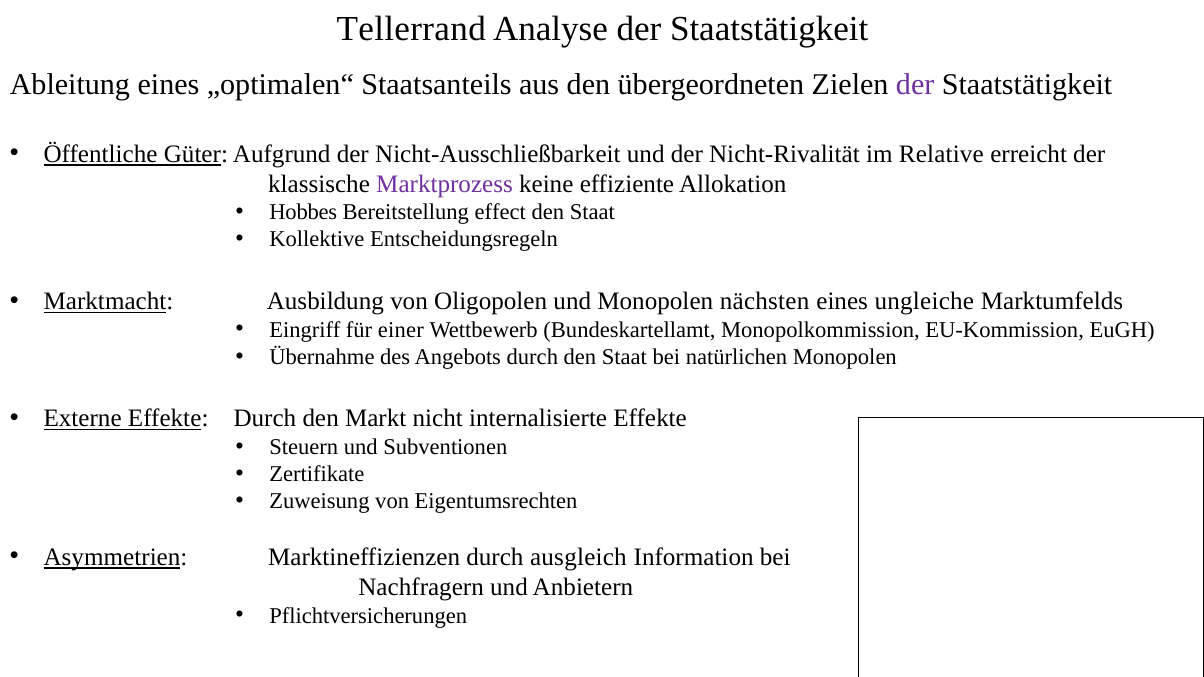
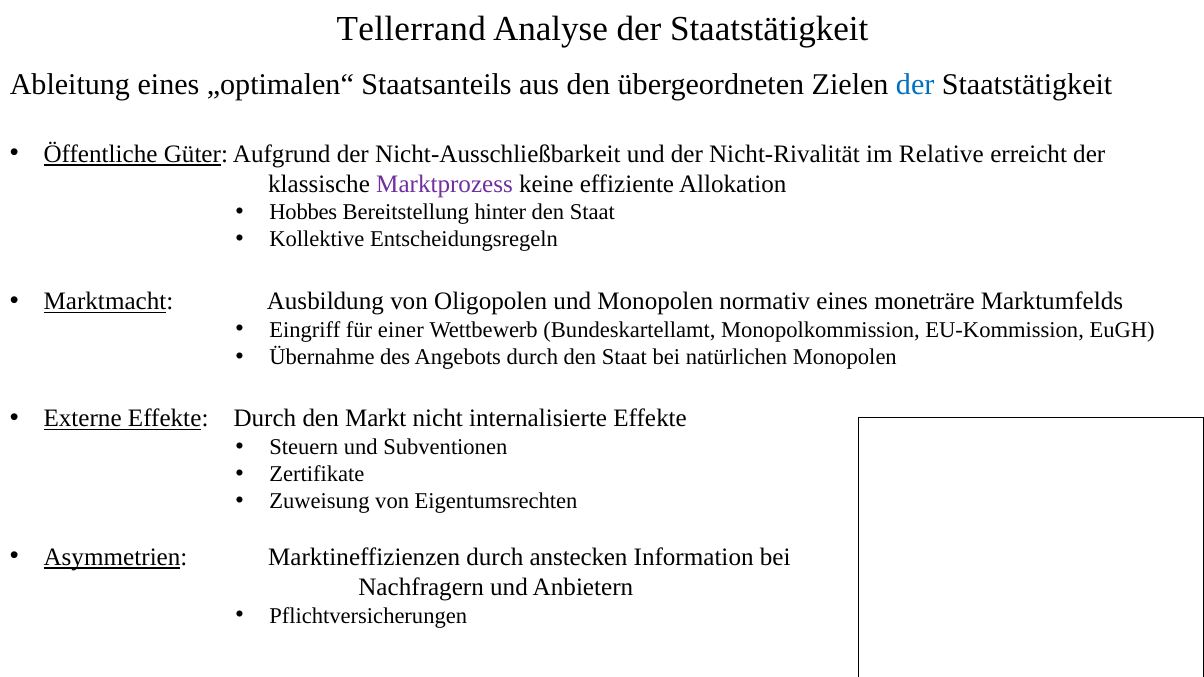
der at (915, 85) colour: purple -> blue
effect: effect -> hinter
nächsten: nächsten -> normativ
ungleiche: ungleiche -> moneträre
ausgleich: ausgleich -> anstecken
